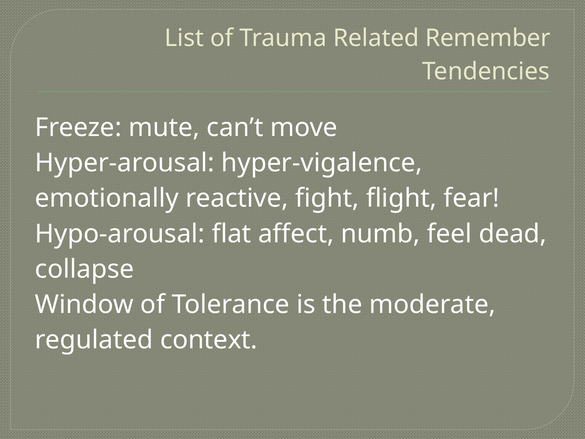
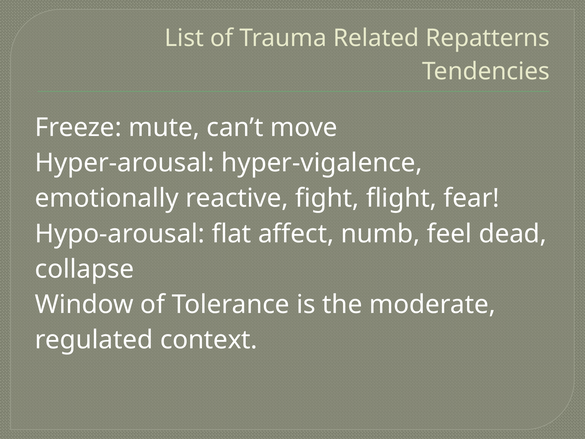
Remember: Remember -> Repatterns
